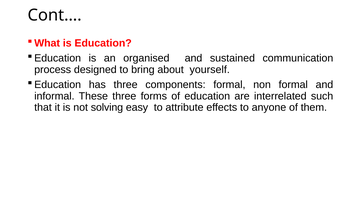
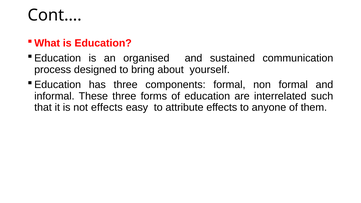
not solving: solving -> effects
